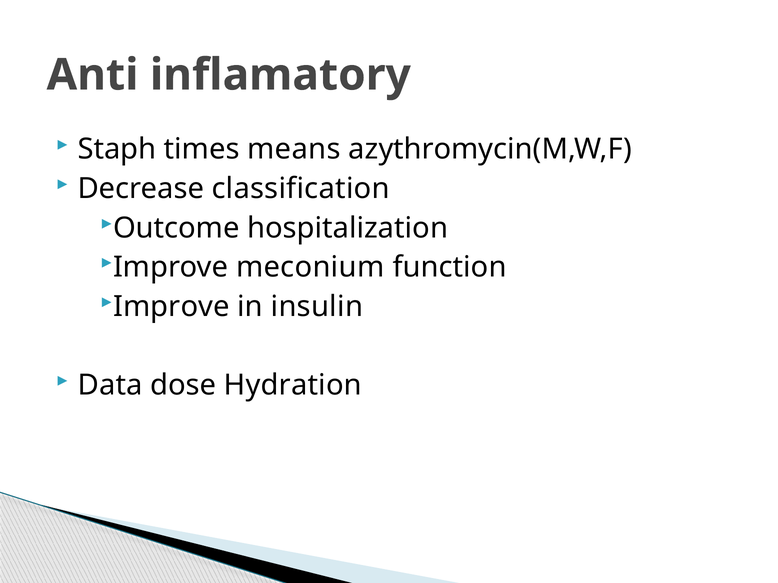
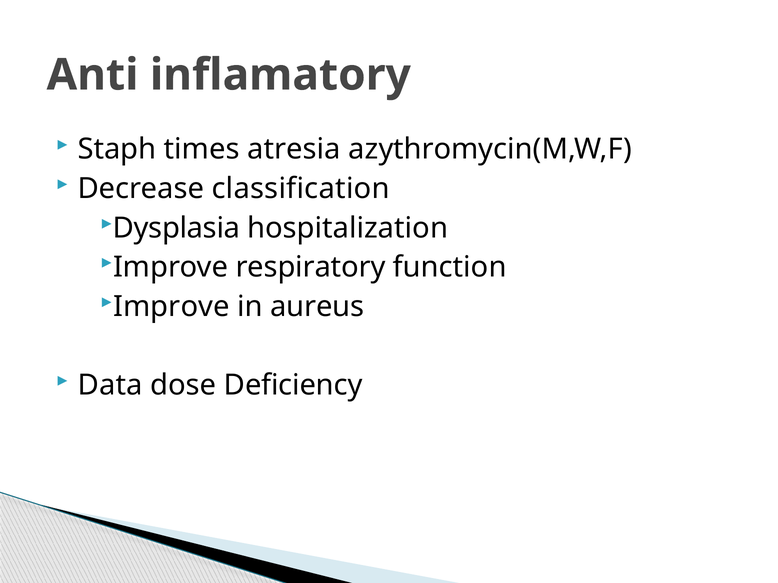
means: means -> atresia
Outcome: Outcome -> Dysplasia
meconium: meconium -> respiratory
insulin: insulin -> aureus
Hydration: Hydration -> Deficiency
